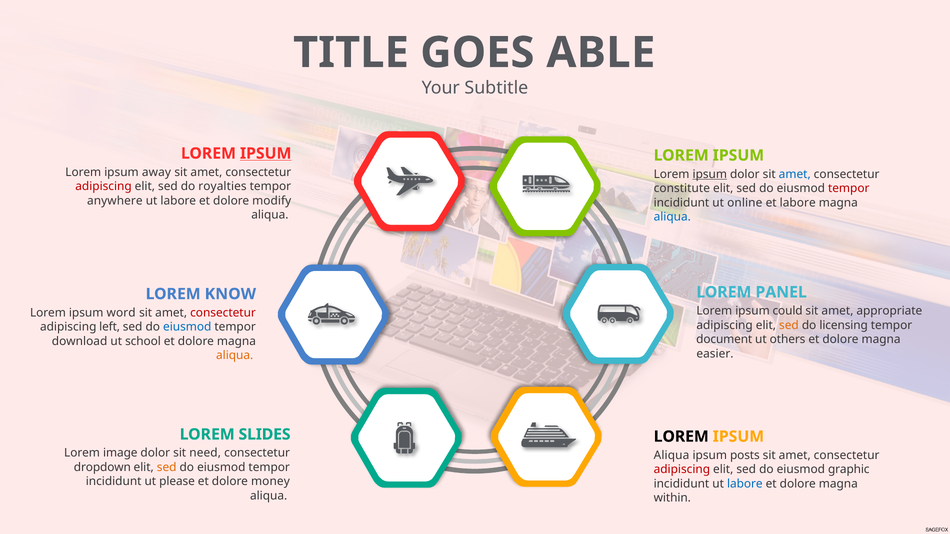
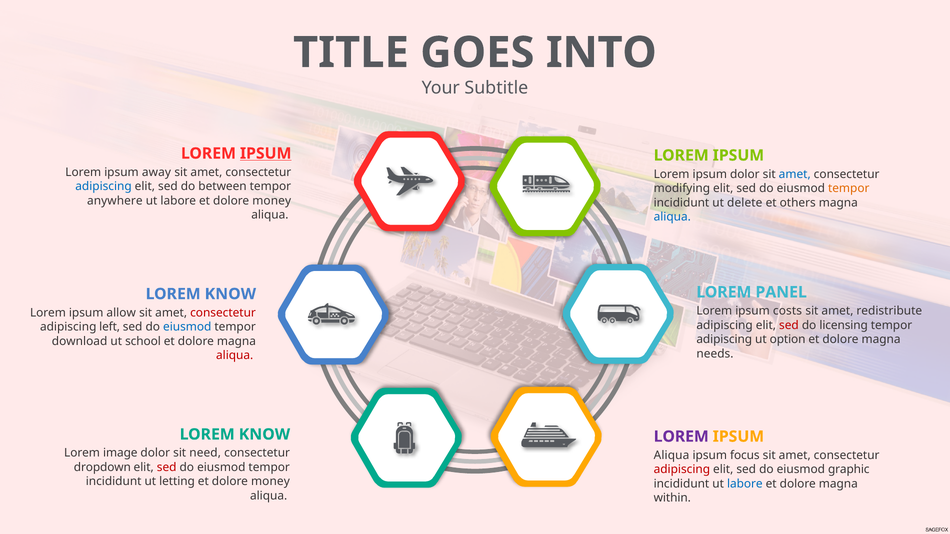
ABLE: ABLE -> INTO
ipsum at (710, 174) underline: present -> none
adipiscing at (104, 187) colour: red -> blue
royalties: royalties -> between
constitute: constitute -> modifying
tempor at (849, 188) colour: red -> orange
labore et dolore modify: modify -> money
online: online -> delete
et labore: labore -> others
could: could -> costs
appropriate: appropriate -> redistribute
word: word -> allow
sed at (789, 325) colour: orange -> red
document at (724, 340): document -> adipiscing
others: others -> option
easier: easier -> needs
aliqua at (235, 356) colour: orange -> red
SLIDES at (265, 435): SLIDES -> KNOW
LOREM at (681, 437) colour: black -> purple
posts: posts -> focus
sed at (167, 468) colour: orange -> red
please: please -> letting
